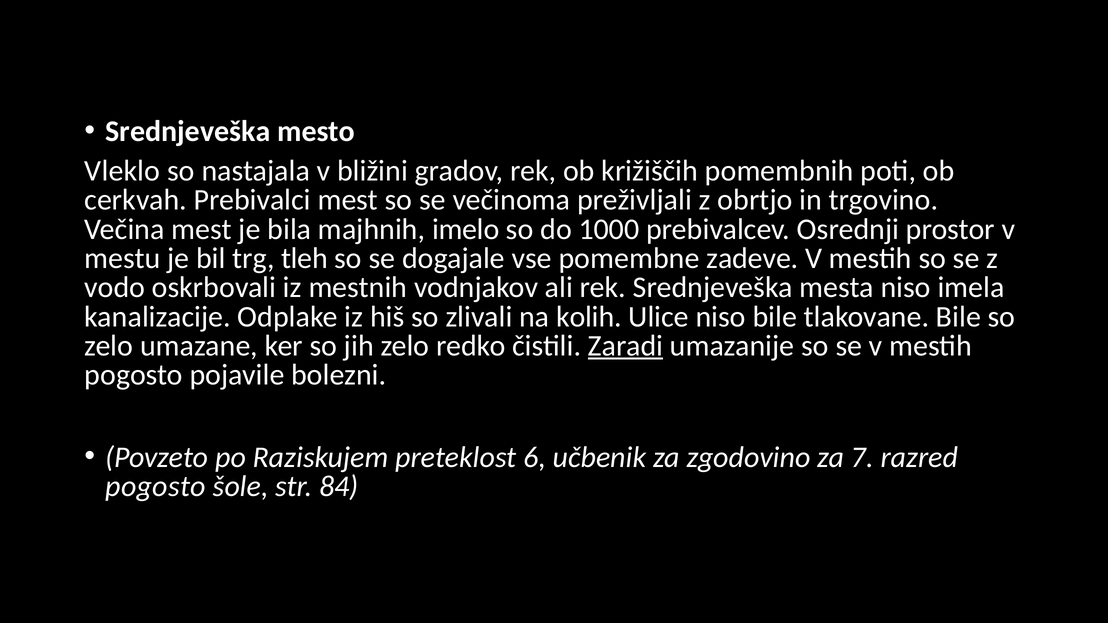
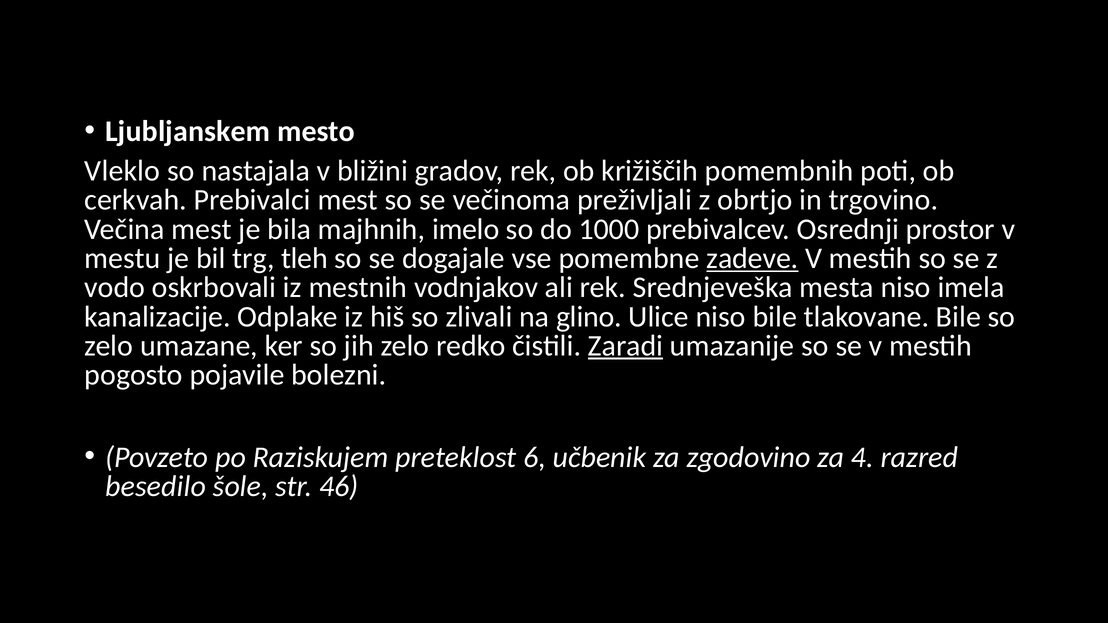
Srednjeveška at (188, 131): Srednjeveška -> Ljubljanskem
zadeve underline: none -> present
kolih: kolih -> glino
7: 7 -> 4
pogosto at (156, 486): pogosto -> besedilo
84: 84 -> 46
